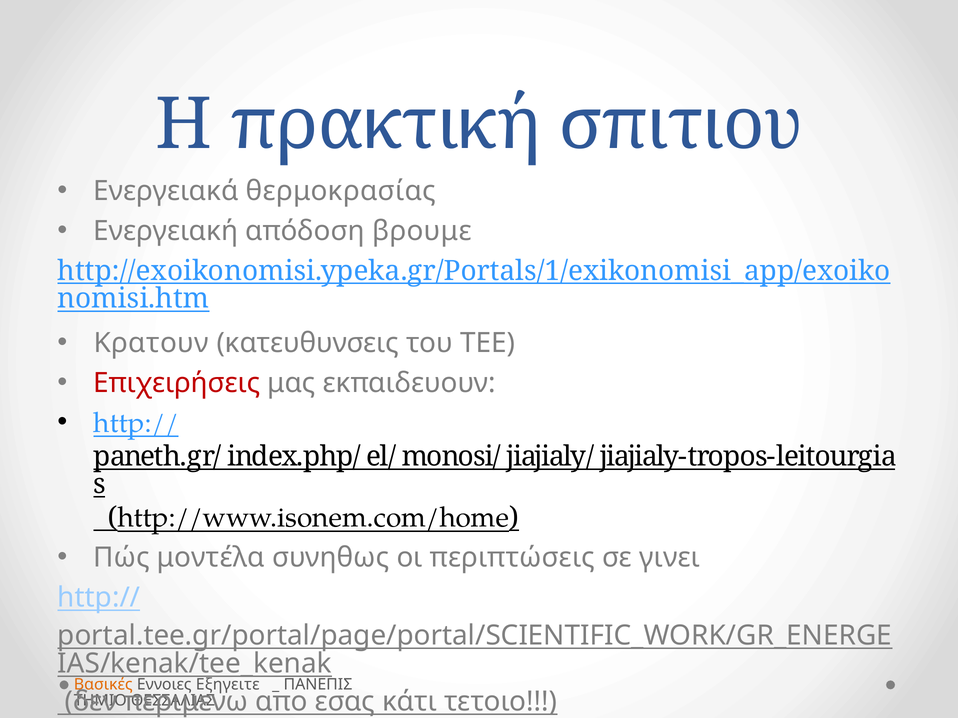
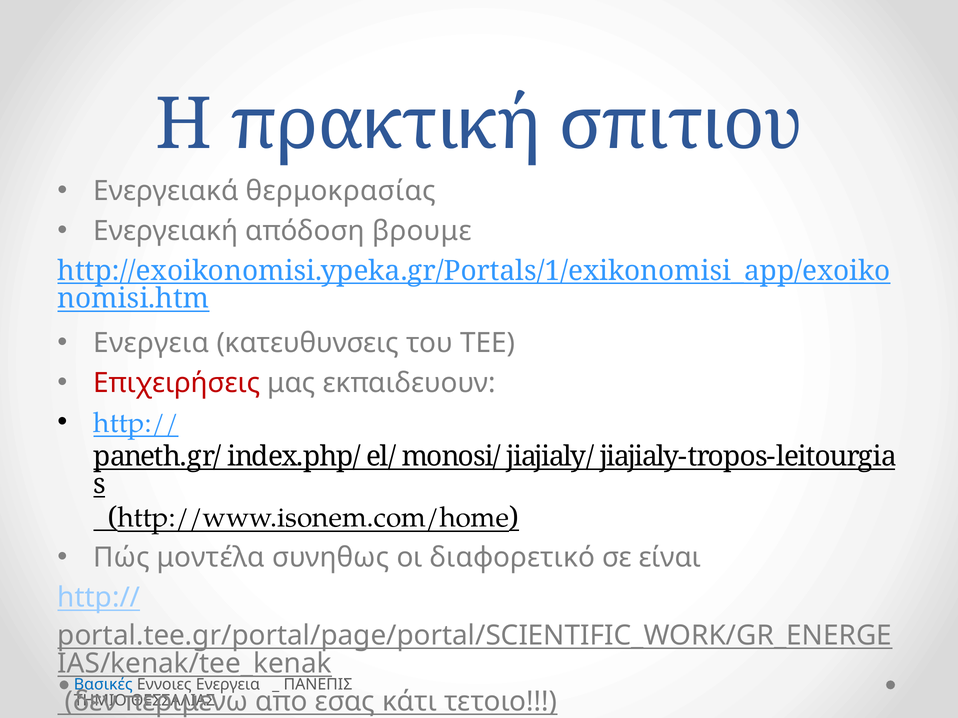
Κρατουν at (151, 343): Κρατουν -> Ενεργεια
περιπτώσεις: περιπτώσεις -> διαφορετικό
γινει: γινει -> είναι
Βασικές colour: orange -> blue
Εννοιες Εξηγειτε: Εξηγειτε -> Ενεργεια
